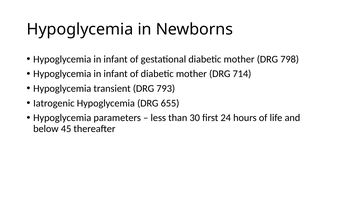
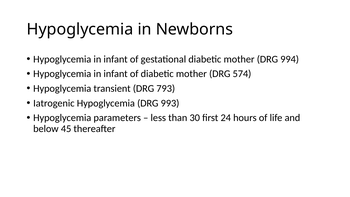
798: 798 -> 994
714: 714 -> 574
655: 655 -> 993
